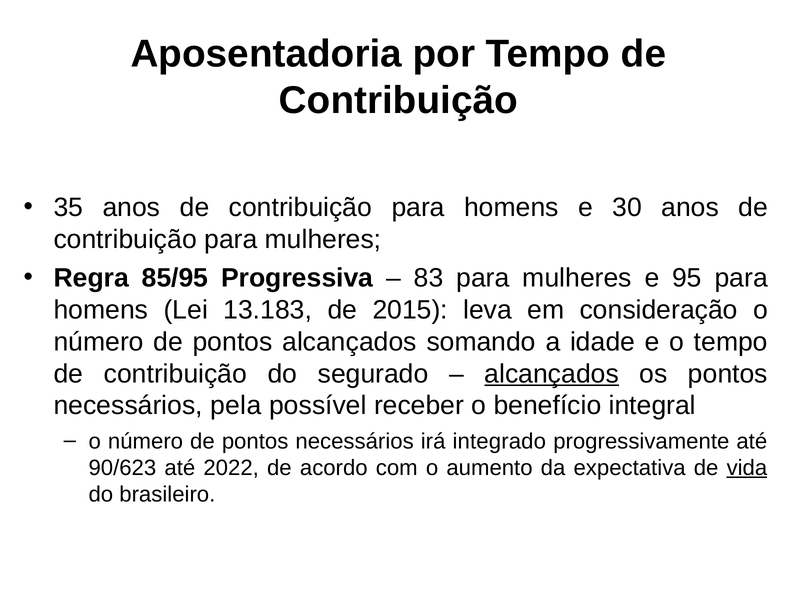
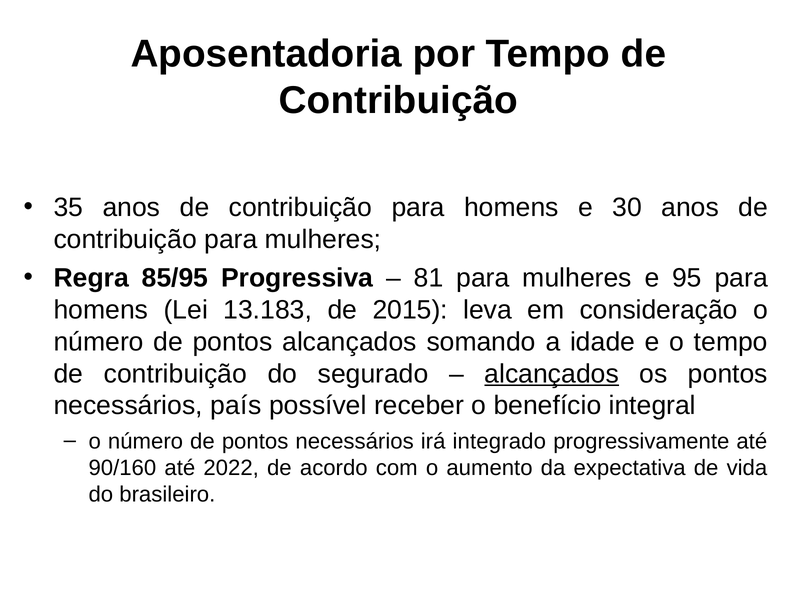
83: 83 -> 81
pela: pela -> país
90/623: 90/623 -> 90/160
vida underline: present -> none
